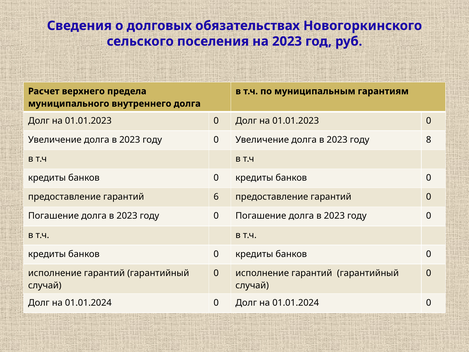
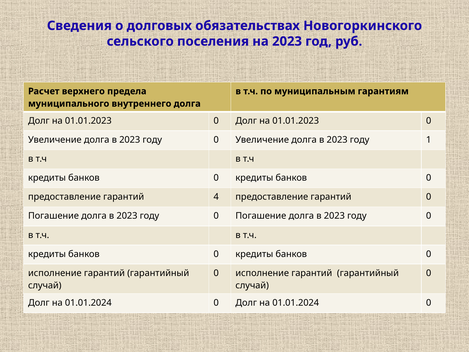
8: 8 -> 1
6: 6 -> 4
